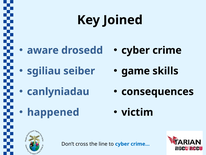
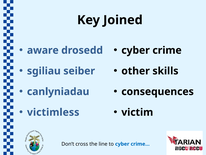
game: game -> other
happened: happened -> victimless
